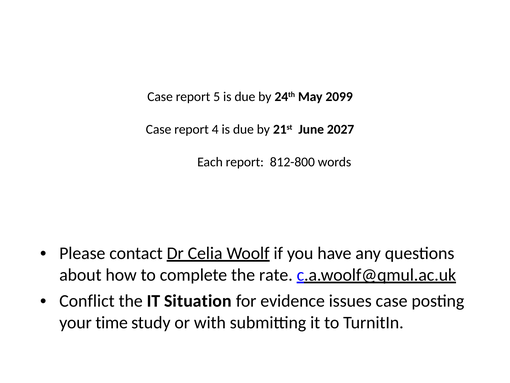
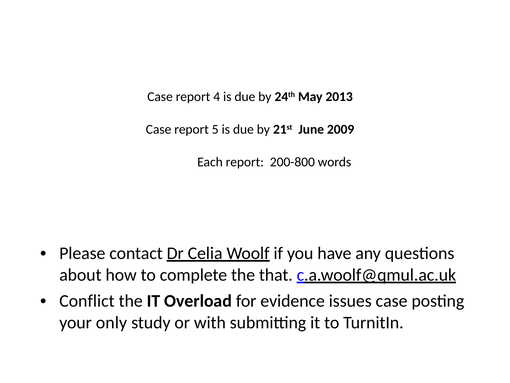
5: 5 -> 4
2099: 2099 -> 2013
4: 4 -> 5
2027: 2027 -> 2009
812-800: 812-800 -> 200-800
rate: rate -> that
Situation: Situation -> Overload
time: time -> only
